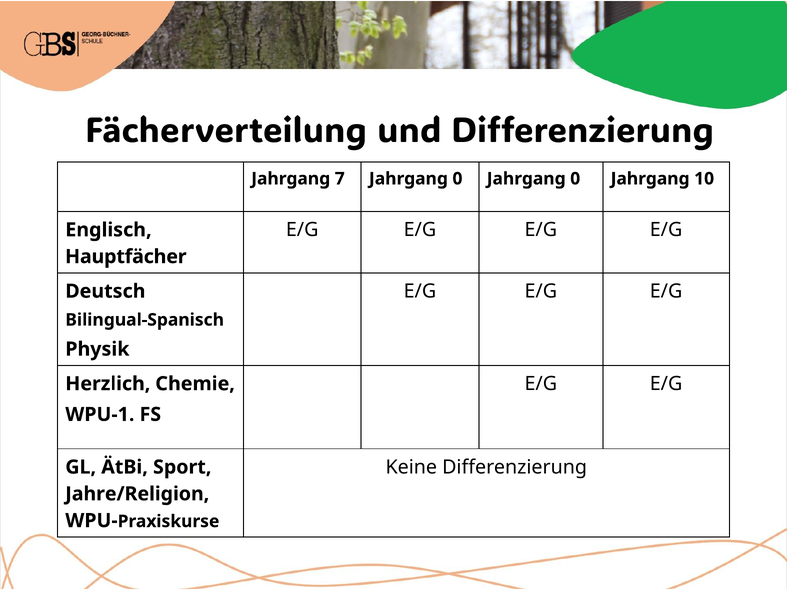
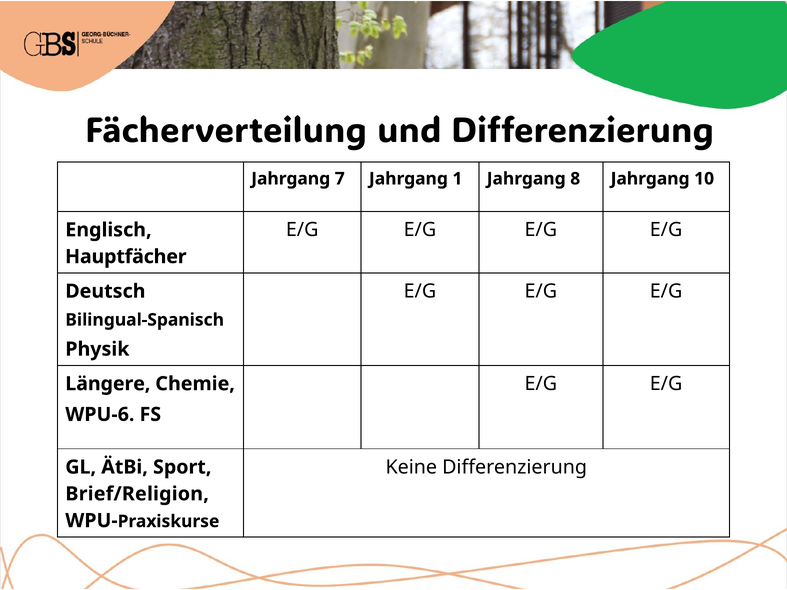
7 Jahrgang 0: 0 -> 1
0 at (575, 179): 0 -> 8
Herzlich: Herzlich -> Längere
WPU-1: WPU-1 -> WPU-6
Jahre/Religion: Jahre/Religion -> Brief/Religion
